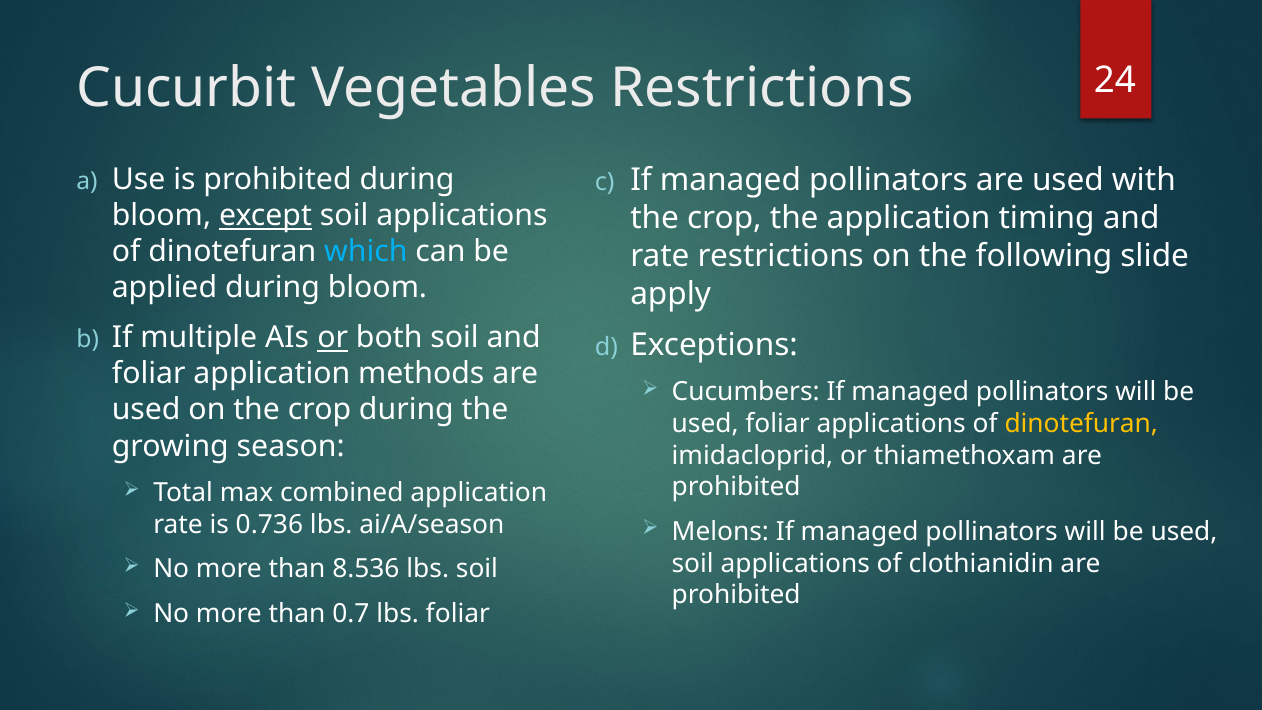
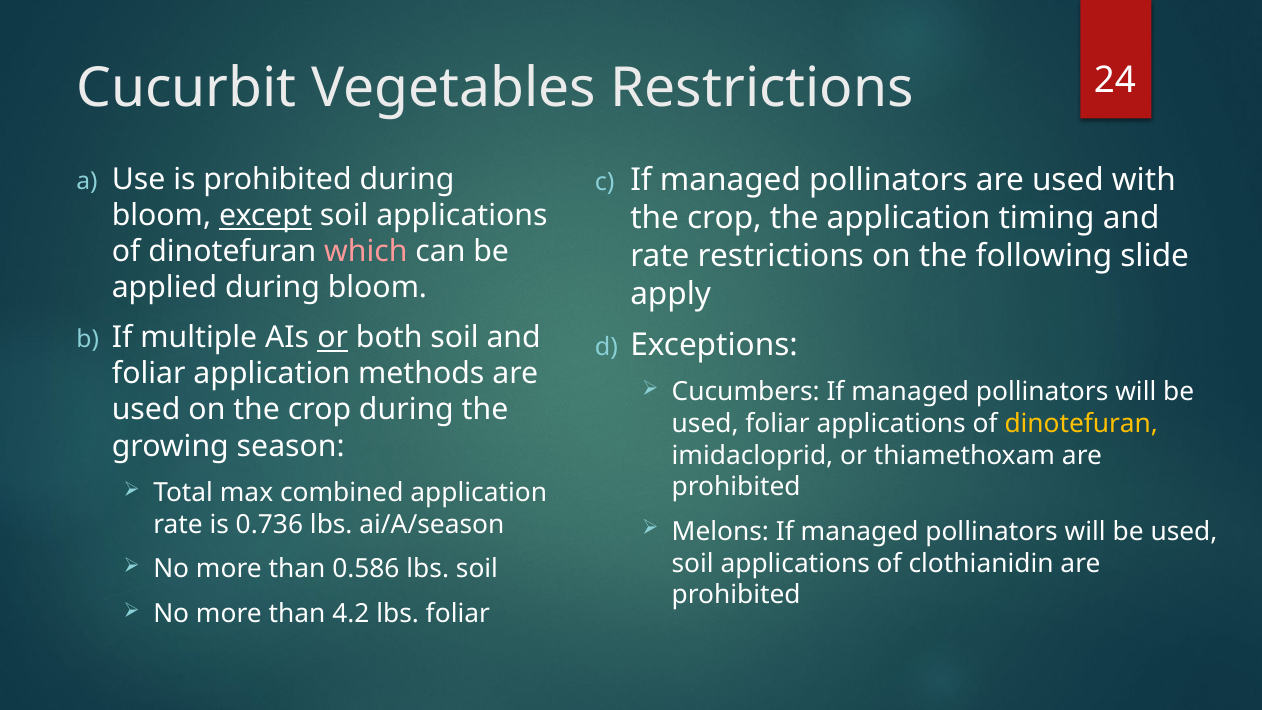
which colour: light blue -> pink
8.536: 8.536 -> 0.586
0.7: 0.7 -> 4.2
